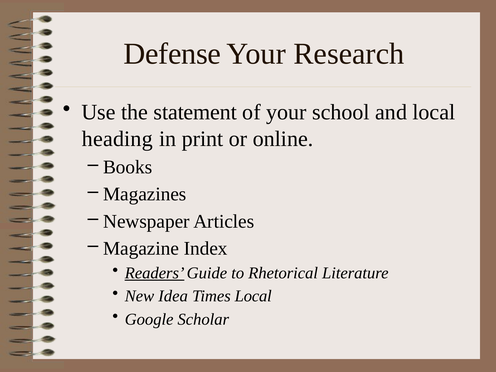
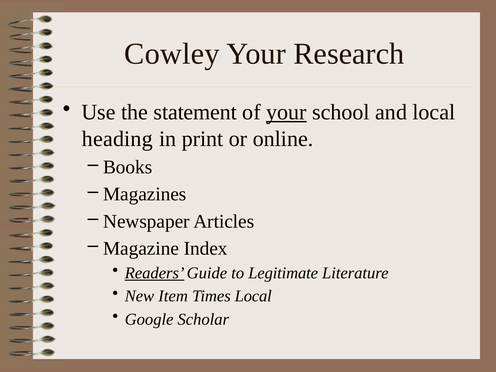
Defense: Defense -> Cowley
your at (286, 112) underline: none -> present
Rhetorical: Rhetorical -> Legitimate
Idea: Idea -> Item
